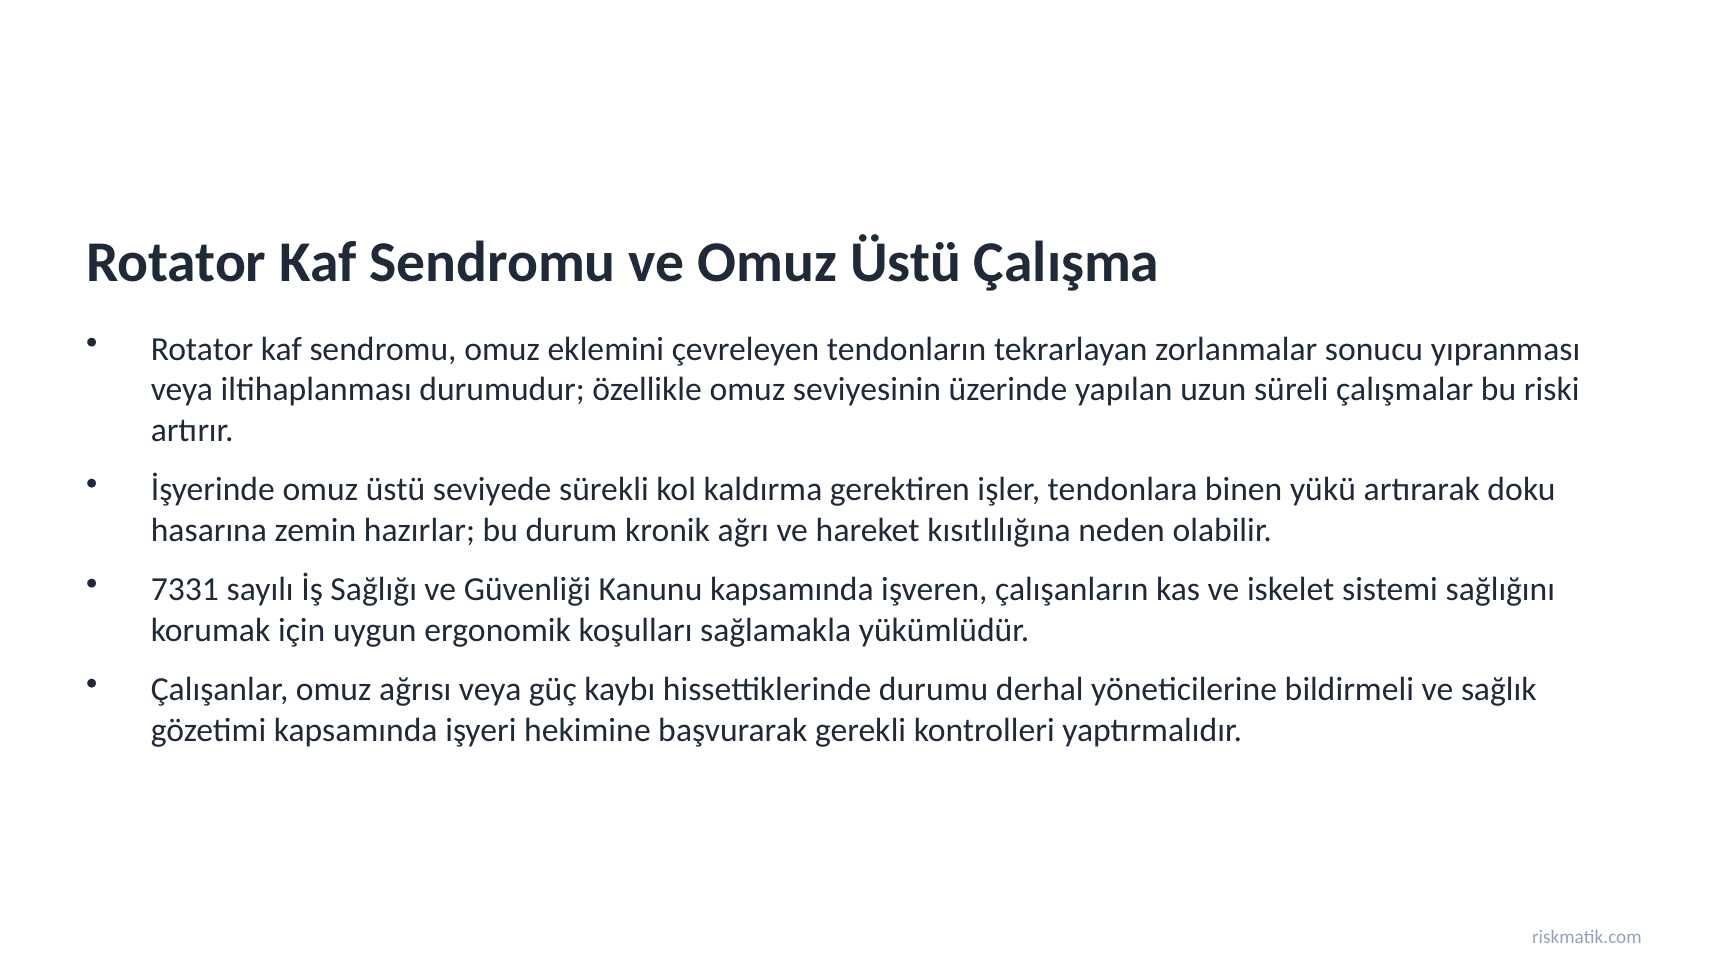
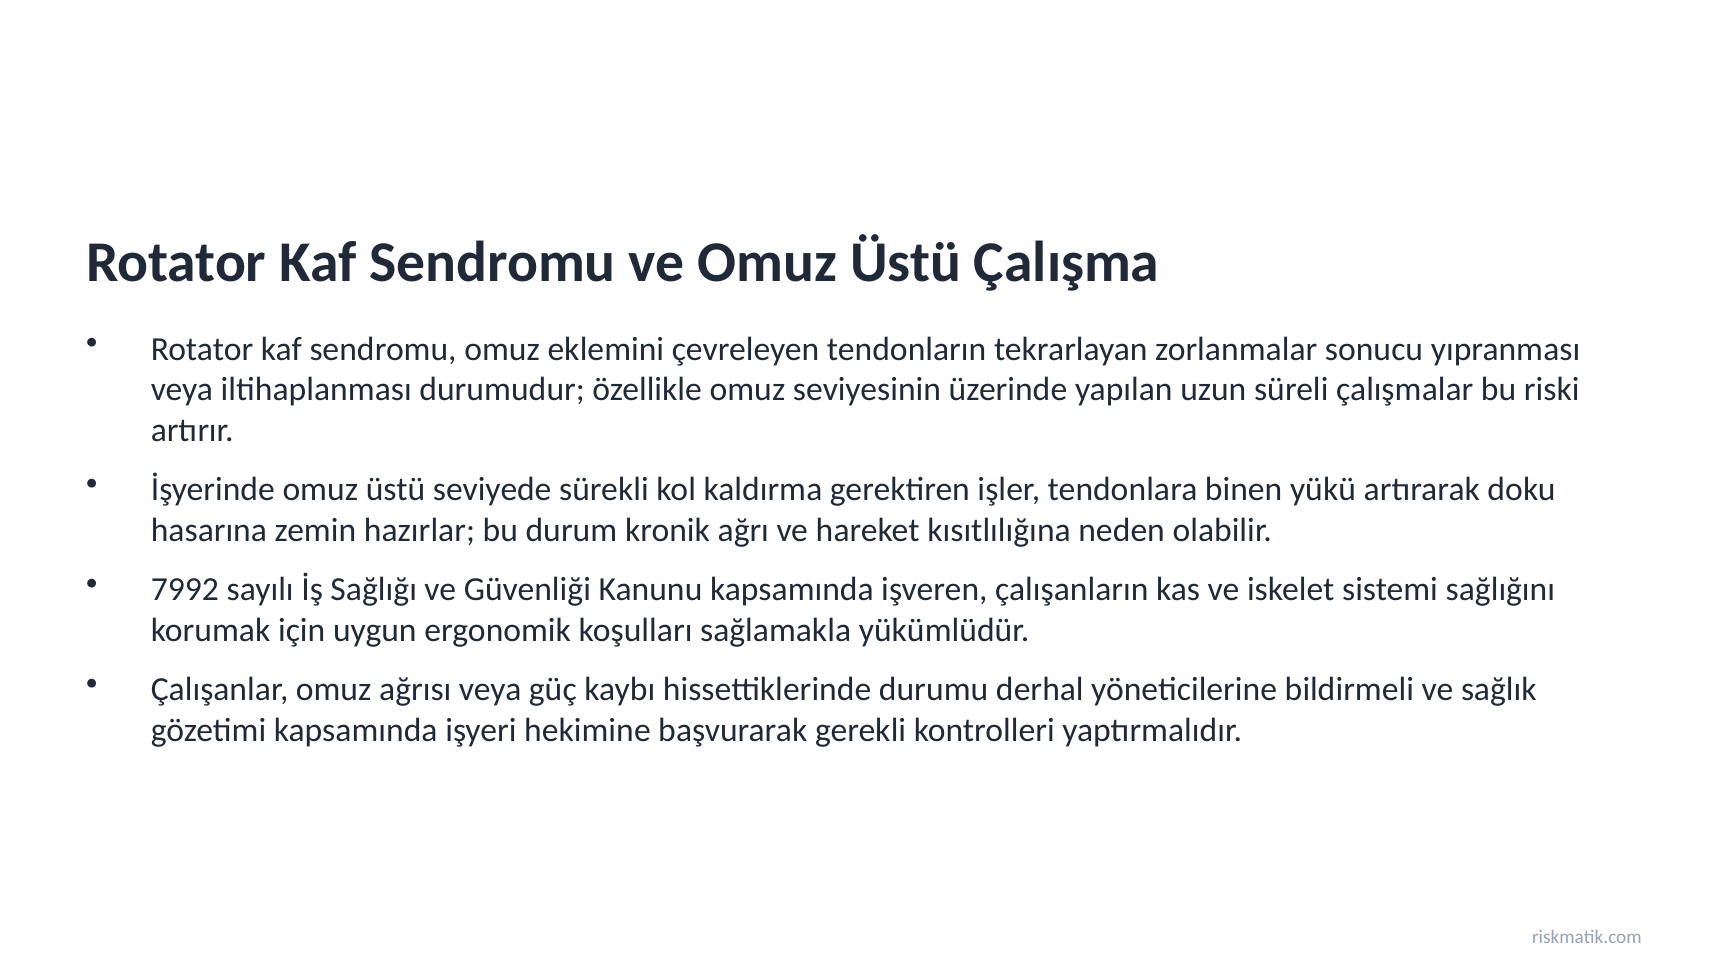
7331: 7331 -> 7992
